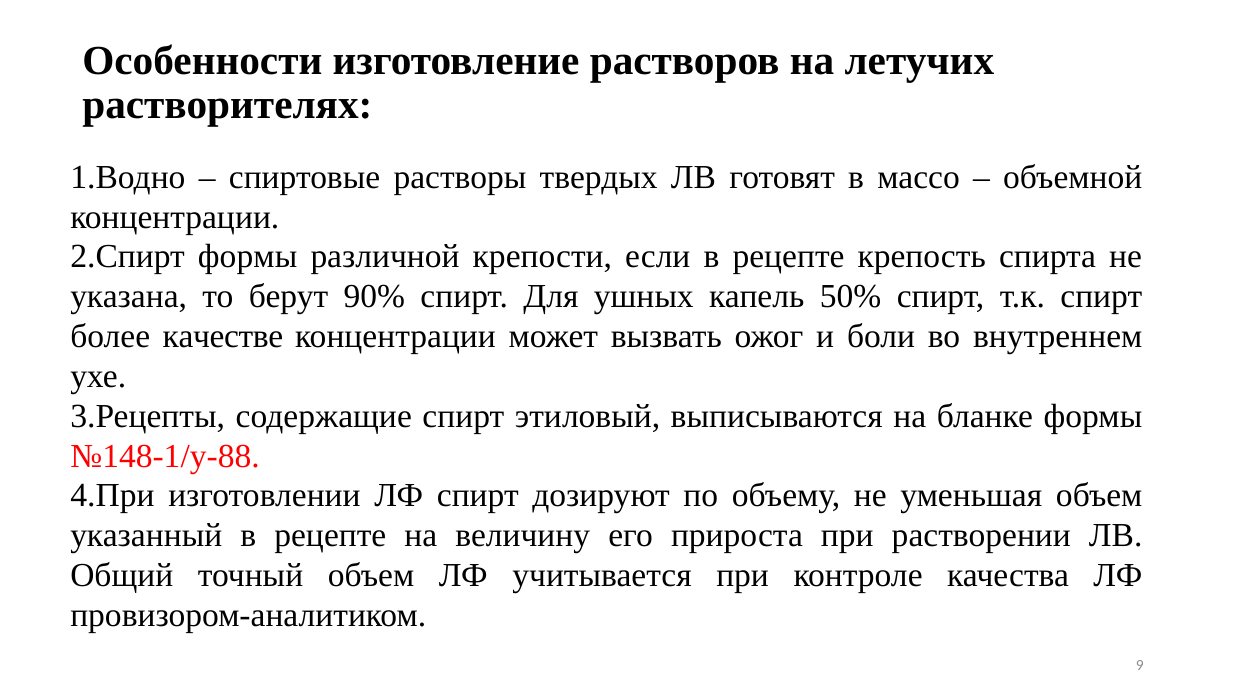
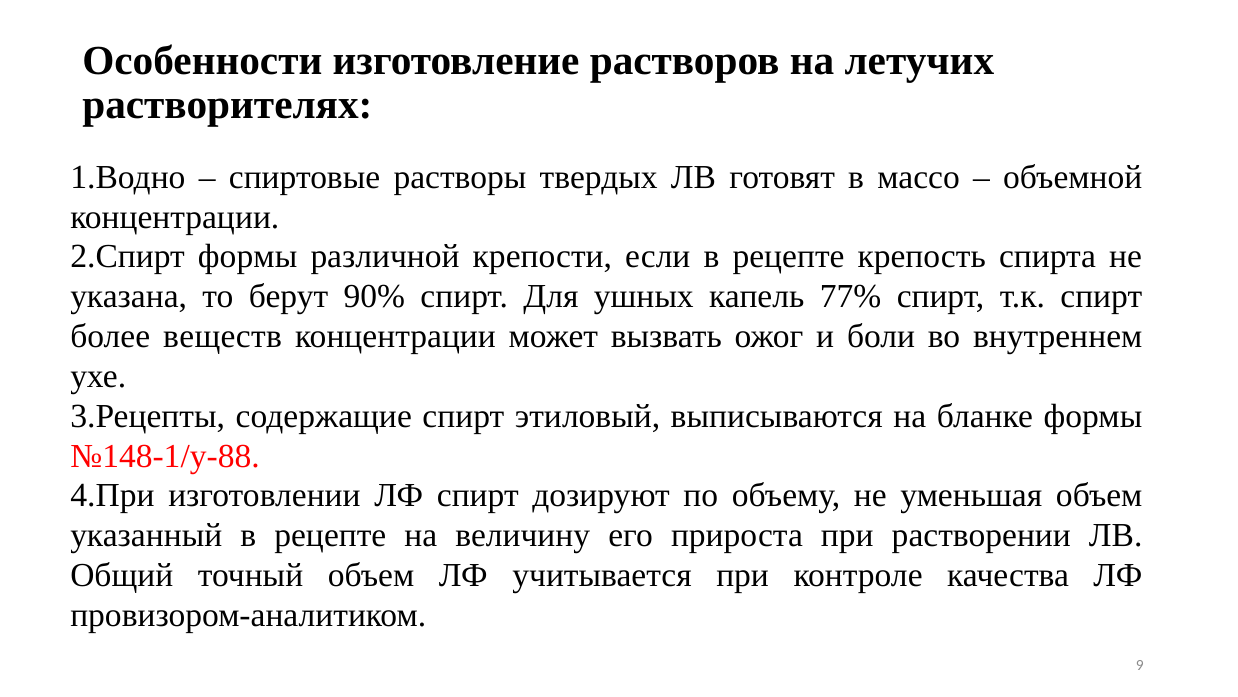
50%: 50% -> 77%
качестве: качестве -> веществ
